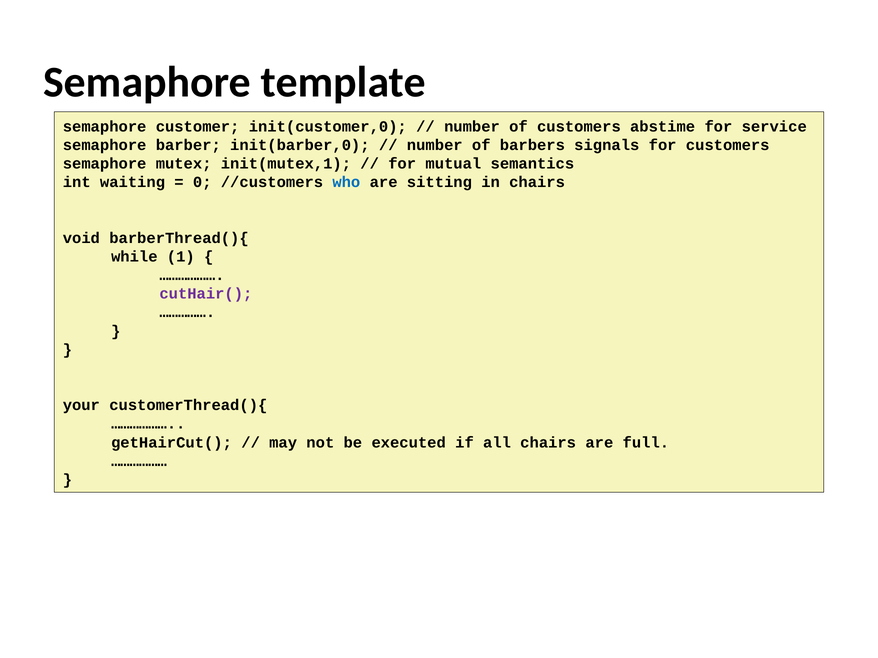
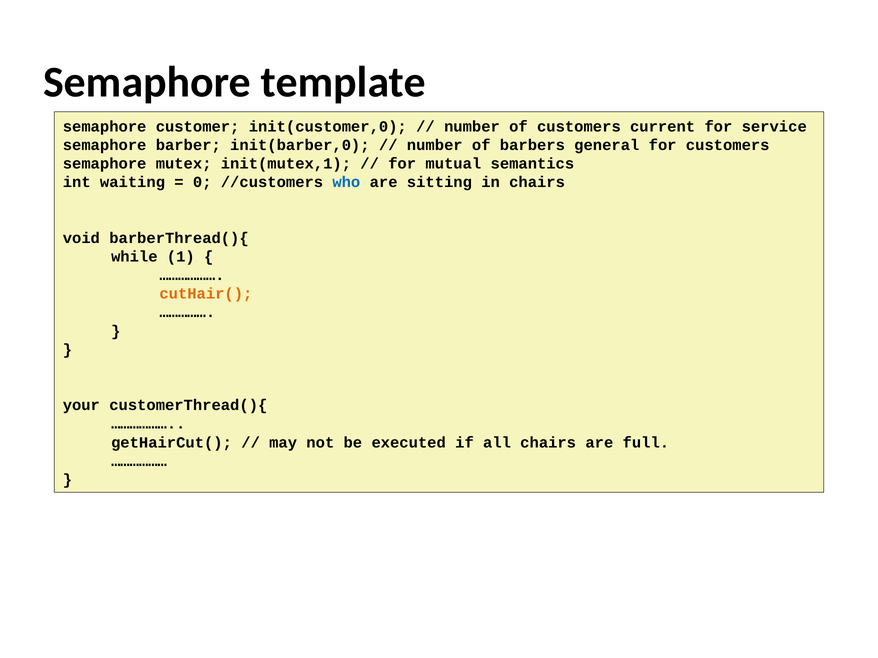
abstime: abstime -> current
signals: signals -> general
cutHair( colour: purple -> orange
